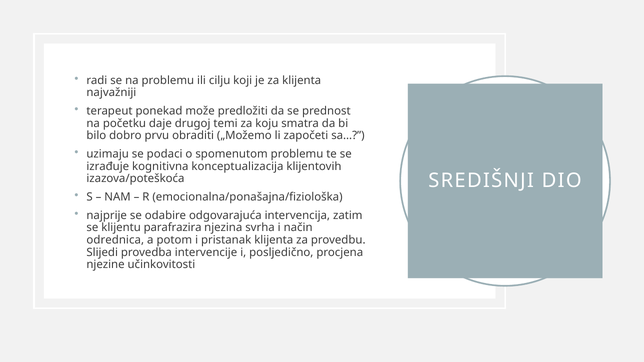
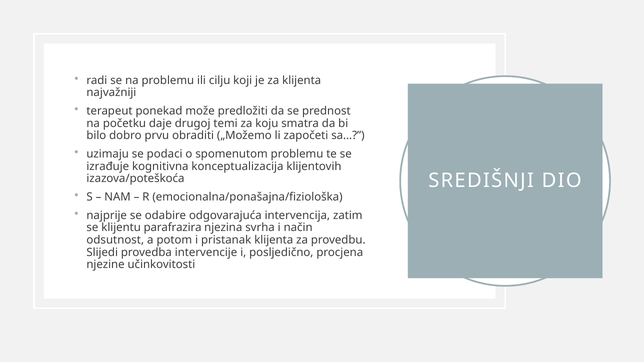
odrednica: odrednica -> odsutnost
